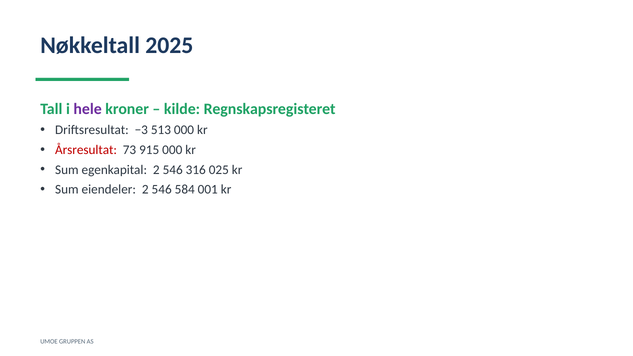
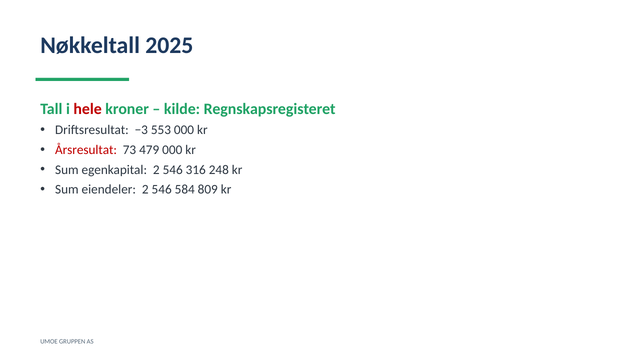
hele colour: purple -> red
513: 513 -> 553
915: 915 -> 479
025: 025 -> 248
001: 001 -> 809
